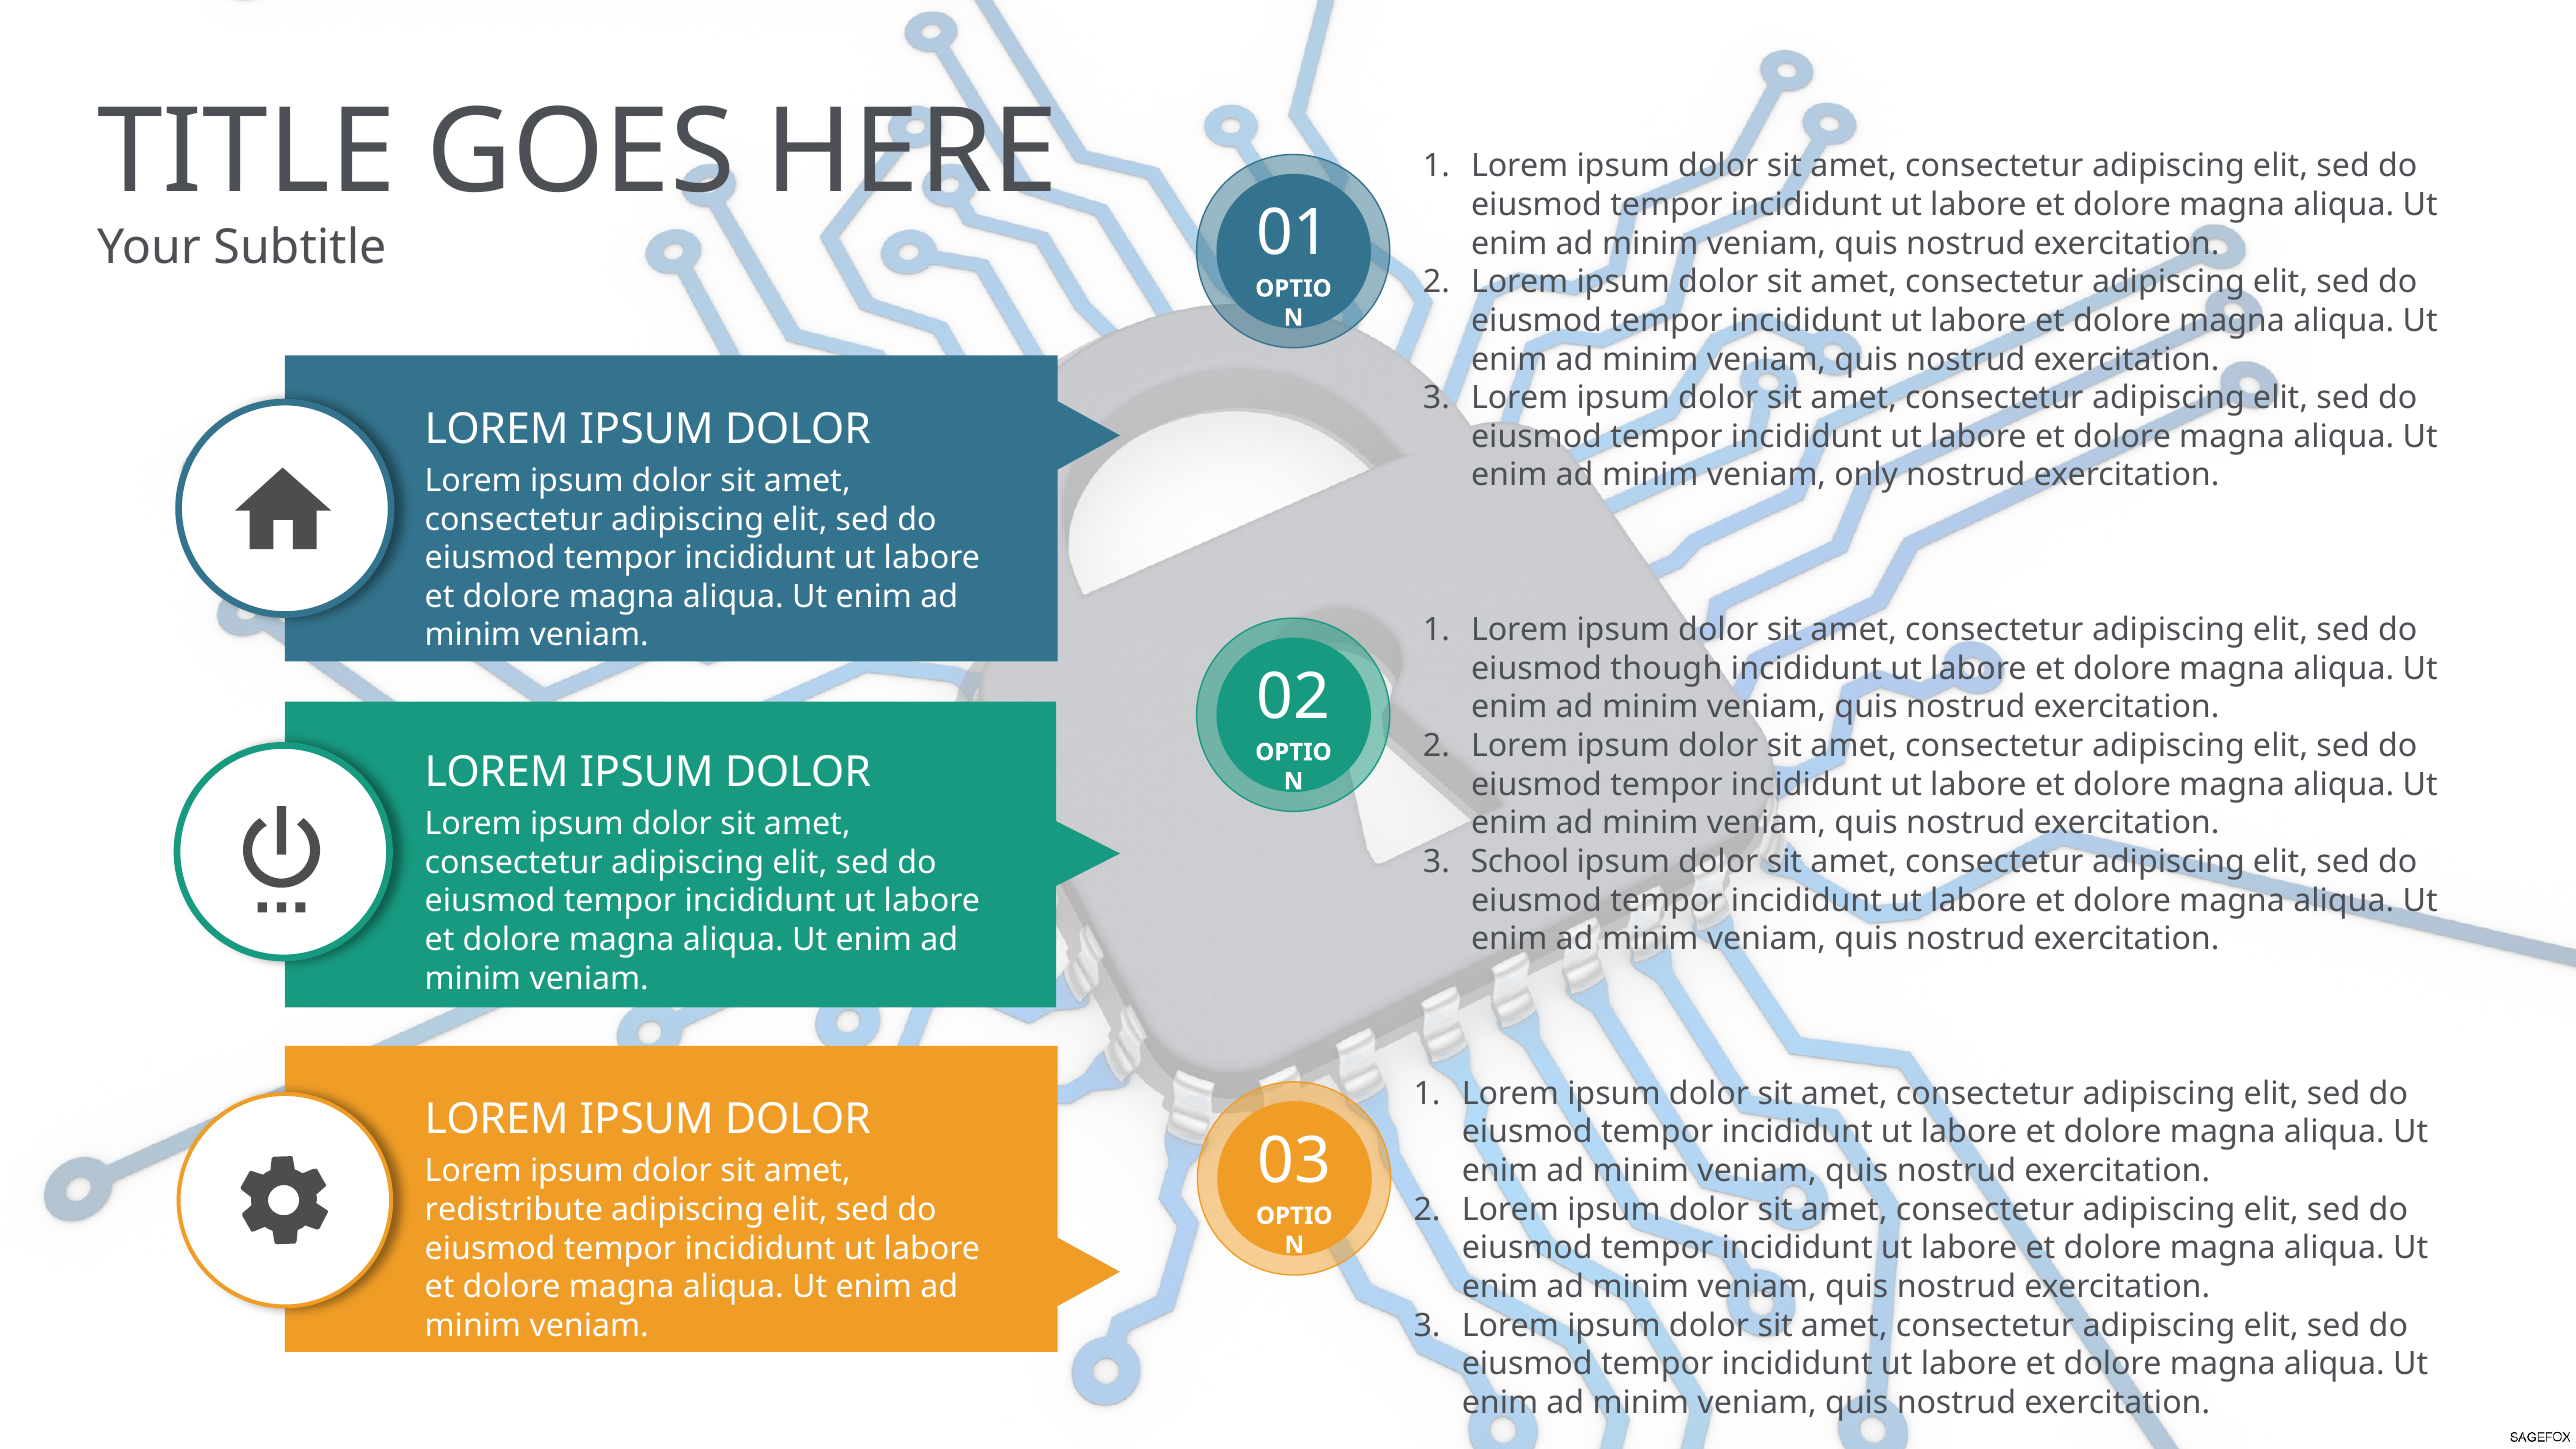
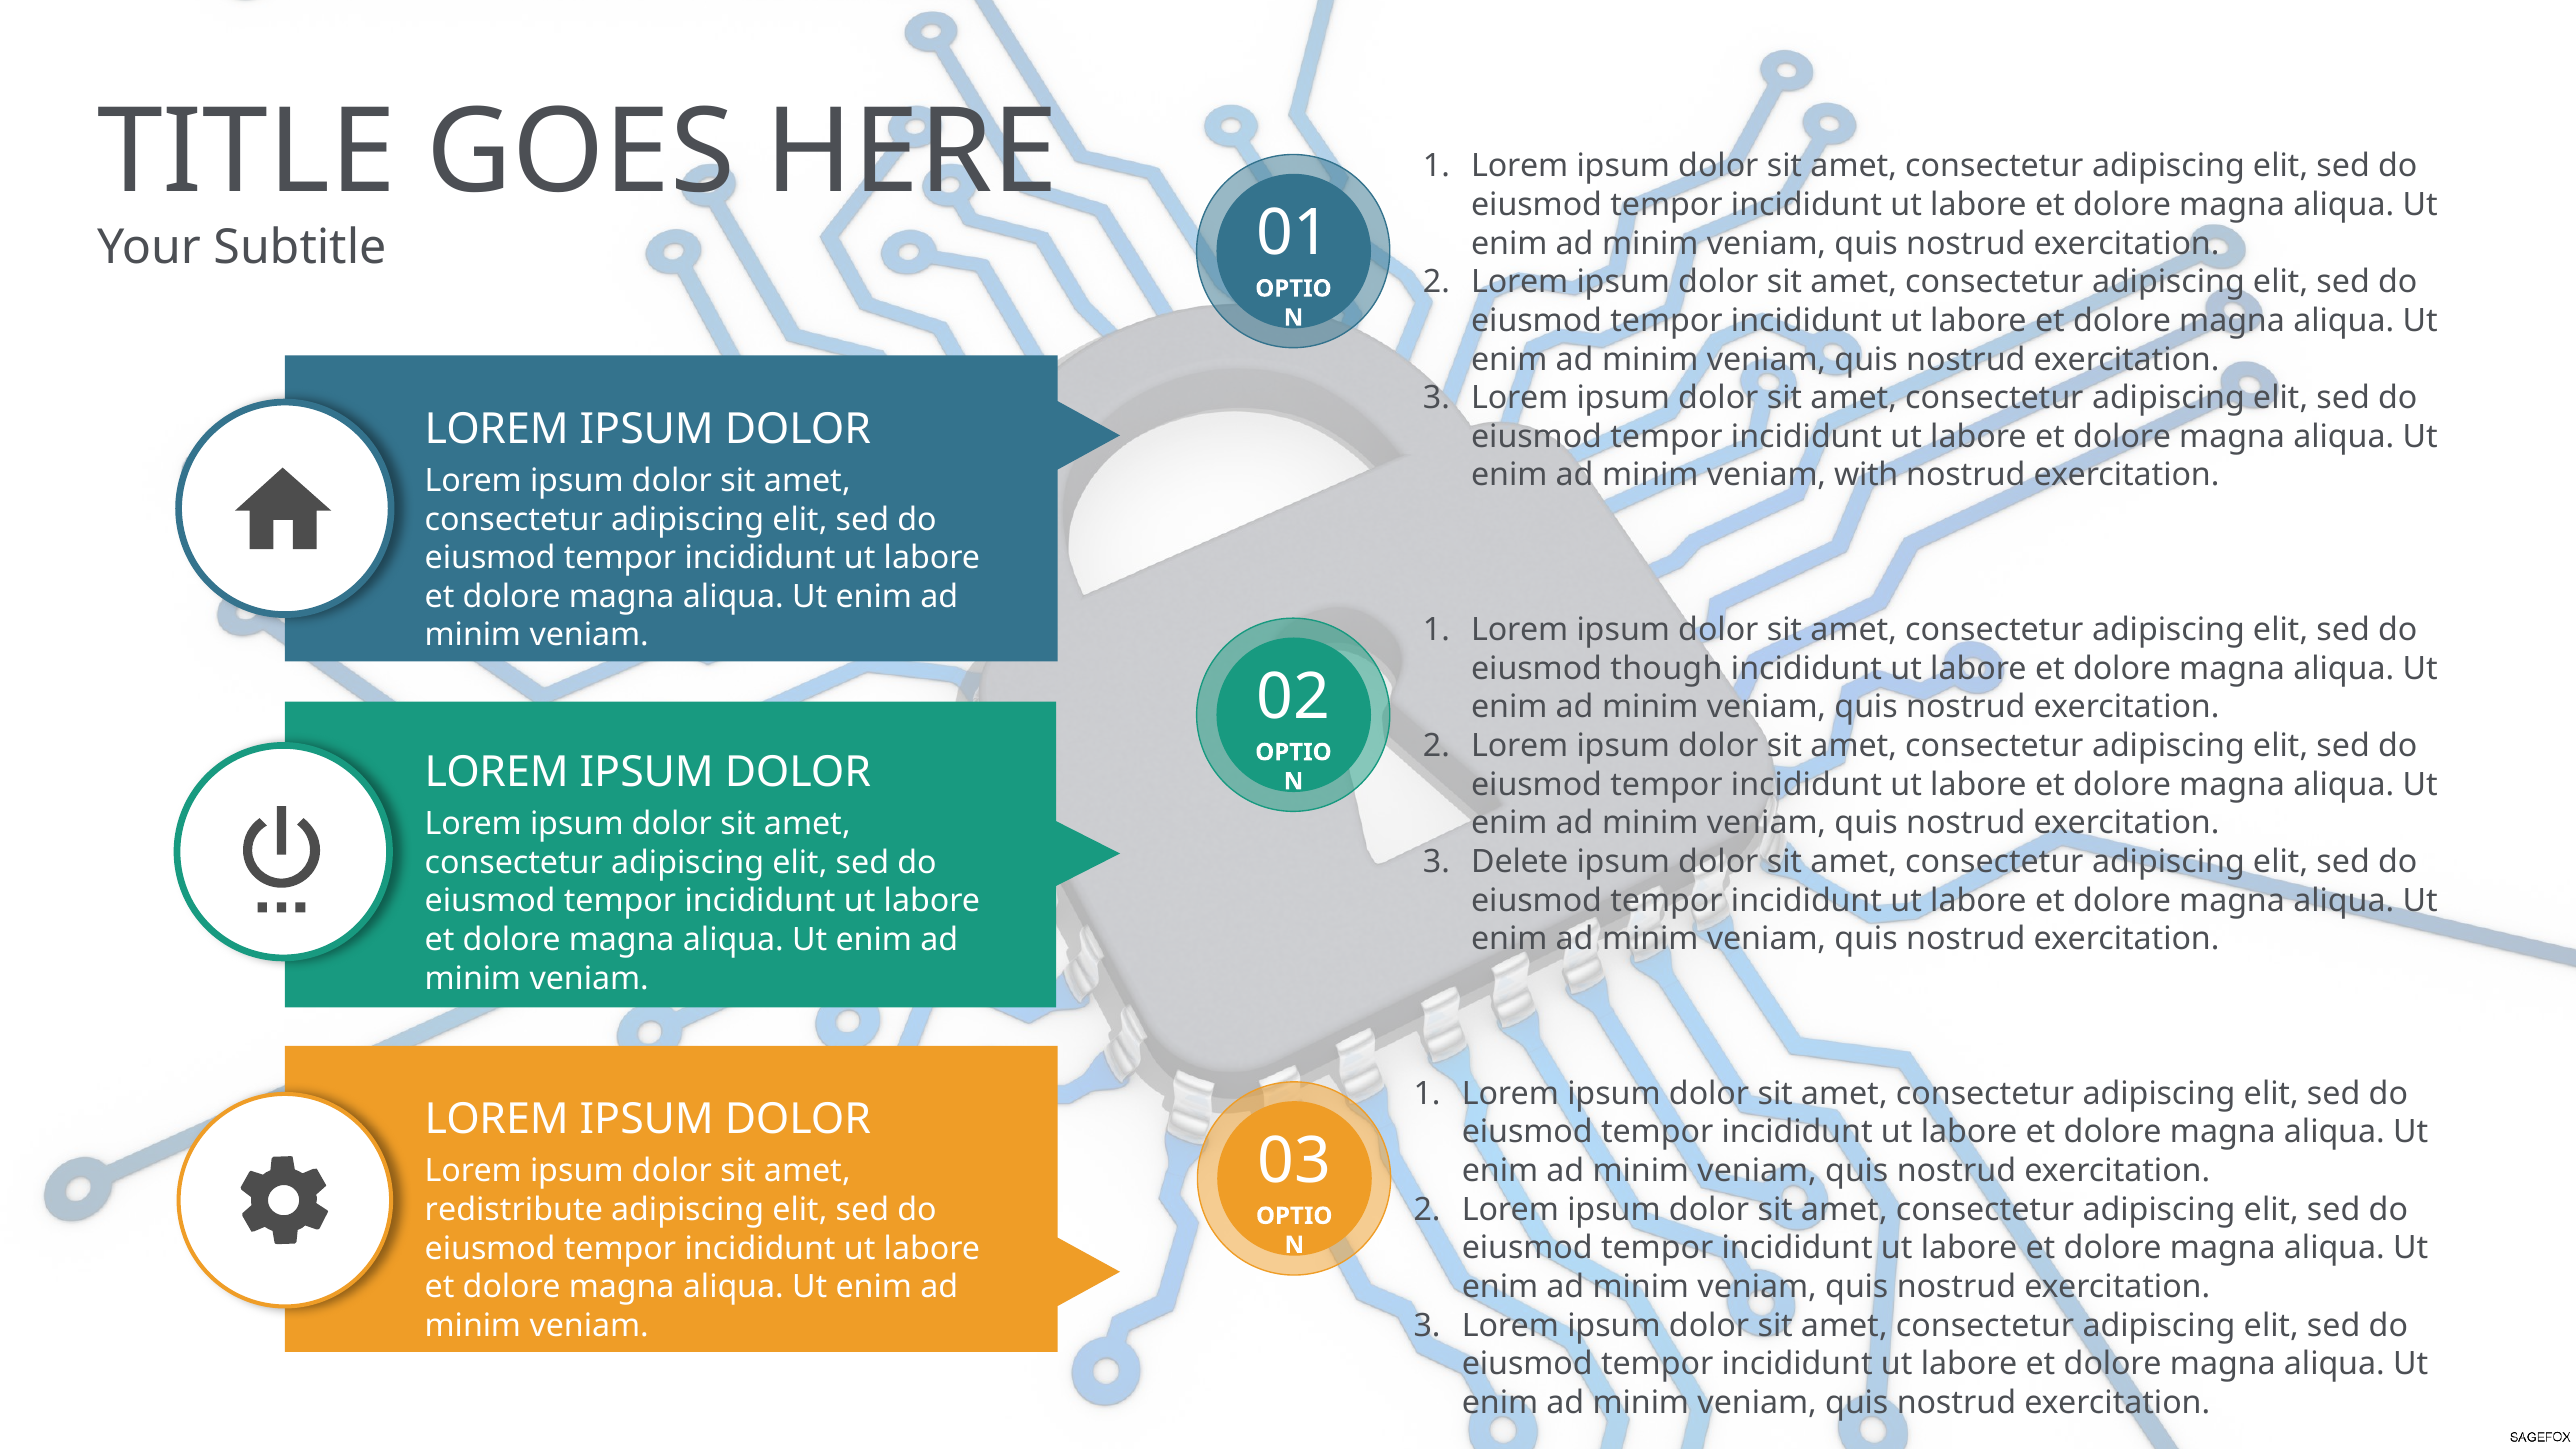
only: only -> with
School: School -> Delete
